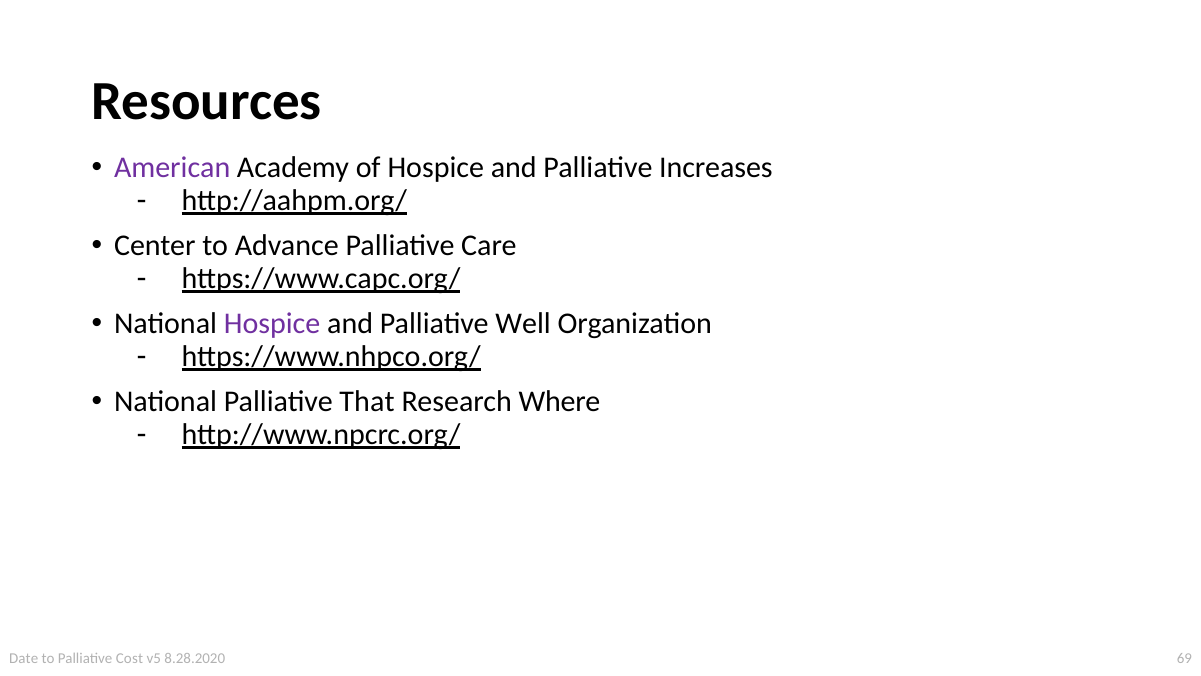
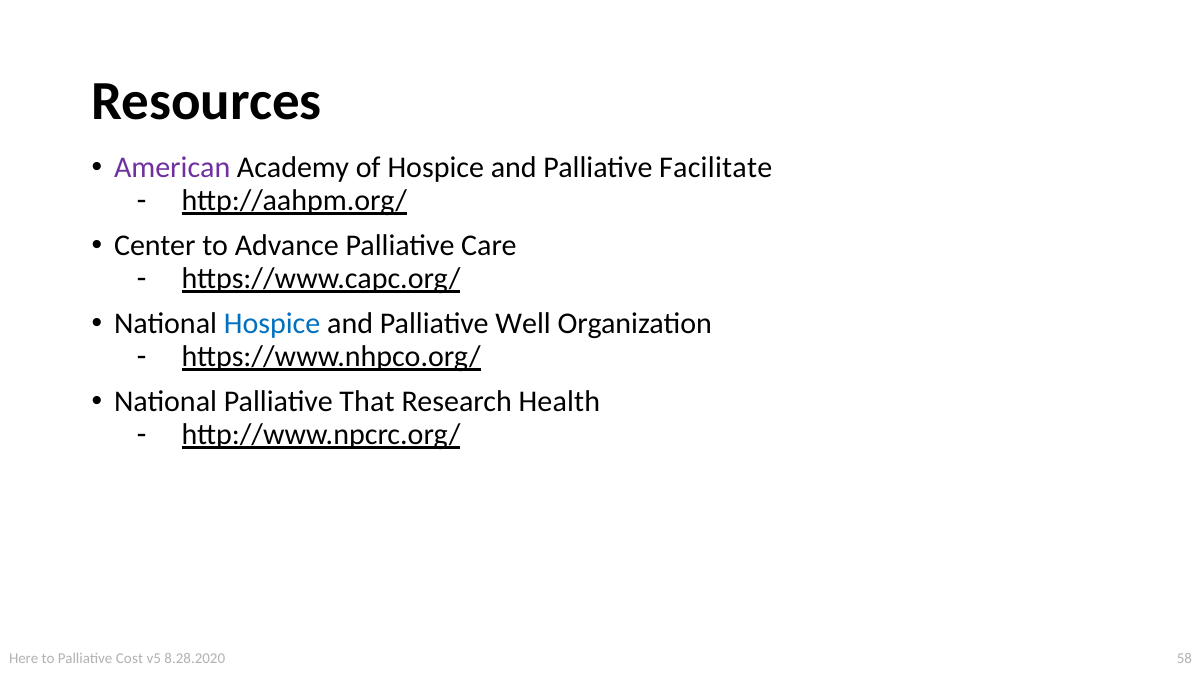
Increases: Increases -> Facilitate
Hospice at (272, 324) colour: purple -> blue
Where: Where -> Health
Date: Date -> Here
69: 69 -> 58
